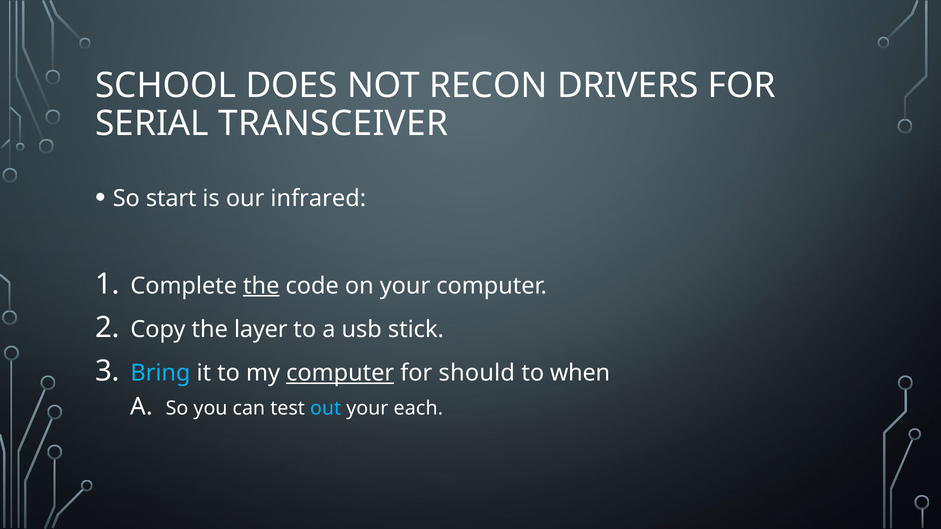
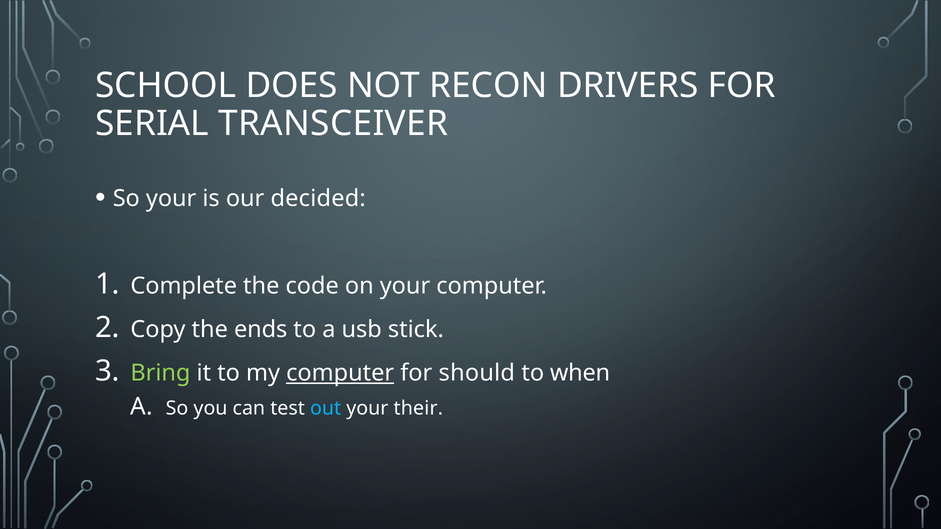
So start: start -> your
infrared: infrared -> decided
the at (261, 286) underline: present -> none
layer: layer -> ends
Bring colour: light blue -> light green
each: each -> their
